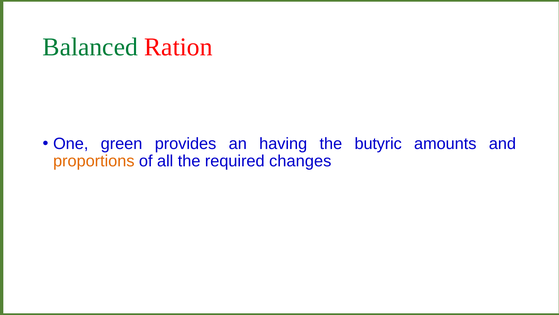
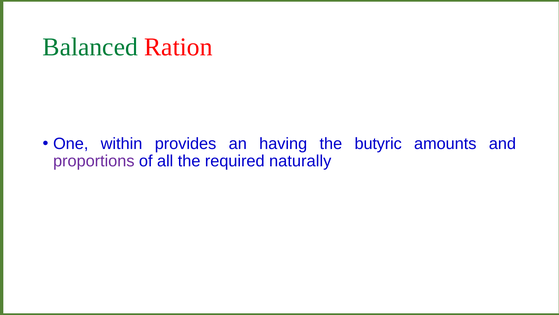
green: green -> within
proportions colour: orange -> purple
changes: changes -> naturally
